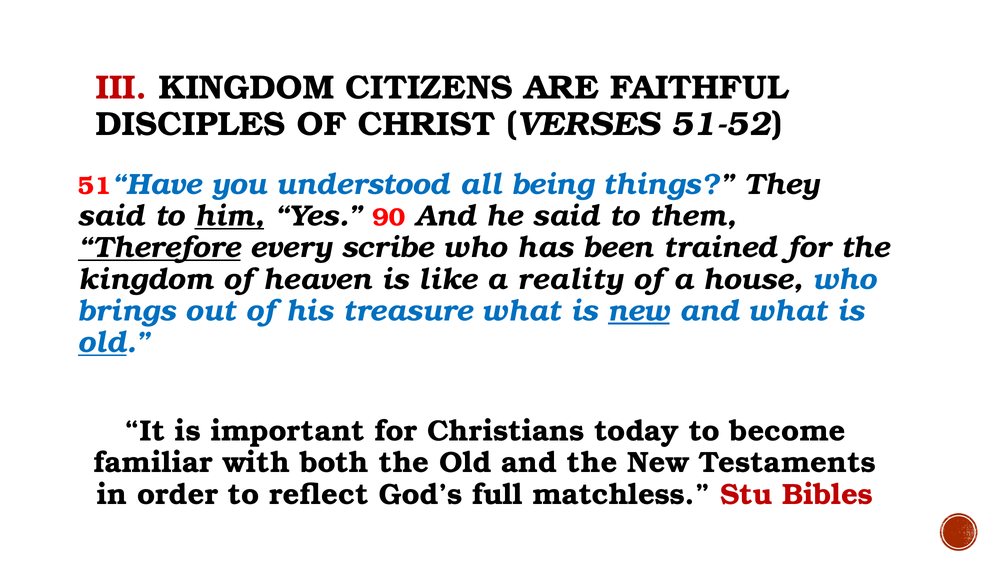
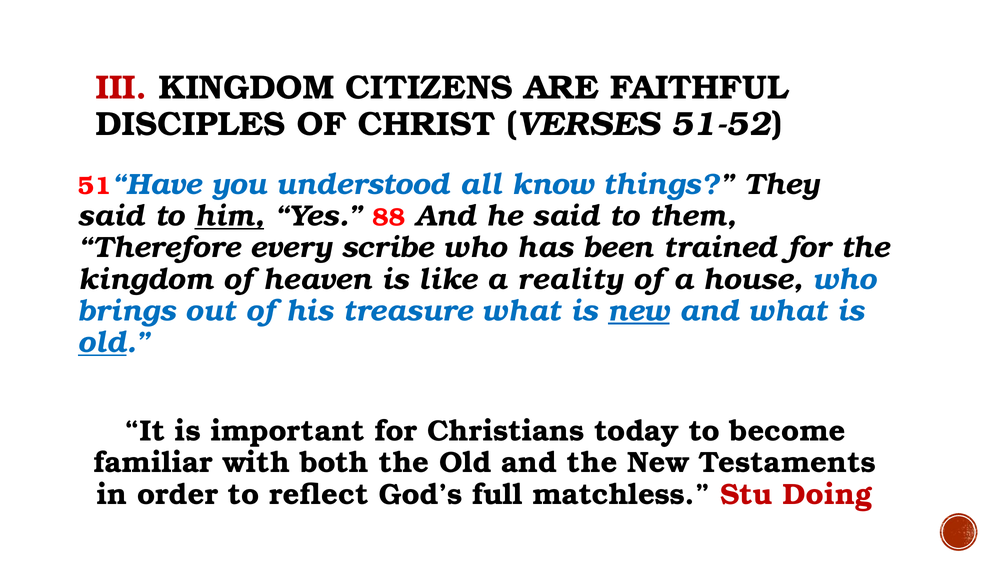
being: being -> know
90: 90 -> 88
Therefore underline: present -> none
Bibles: Bibles -> Doing
